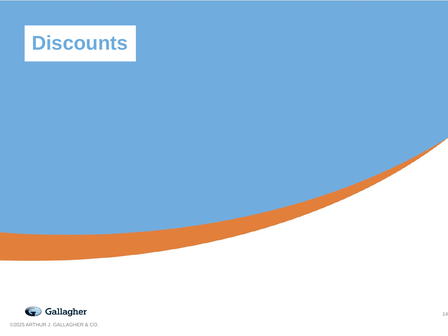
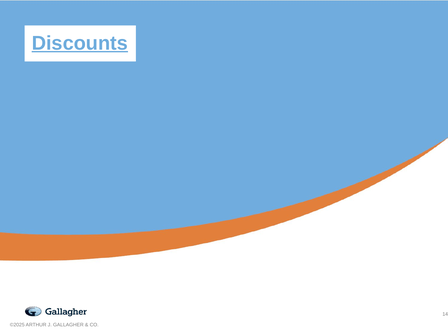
Discounts underline: none -> present
